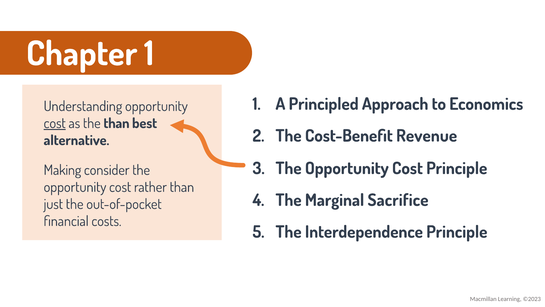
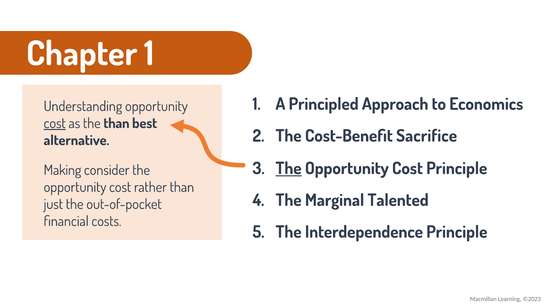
Revenue: Revenue -> Sacrifice
The at (289, 168) underline: none -> present
Sacrifice: Sacrifice -> Talented
